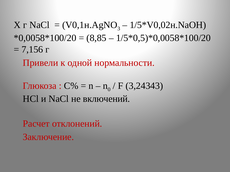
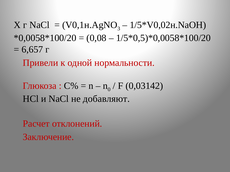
8,85: 8,85 -> 0,08
7,156: 7,156 -> 6,657
3,24343: 3,24343 -> 0,03142
включений: включений -> добавляют
